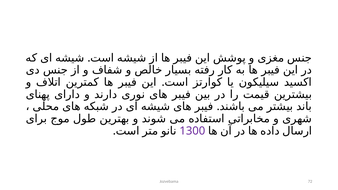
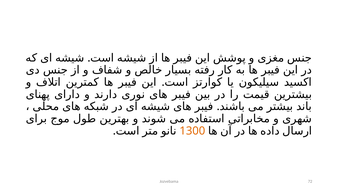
1300 colour: purple -> orange
